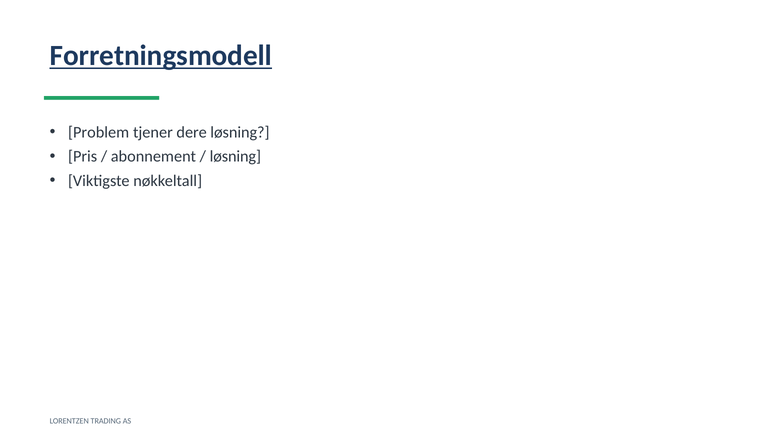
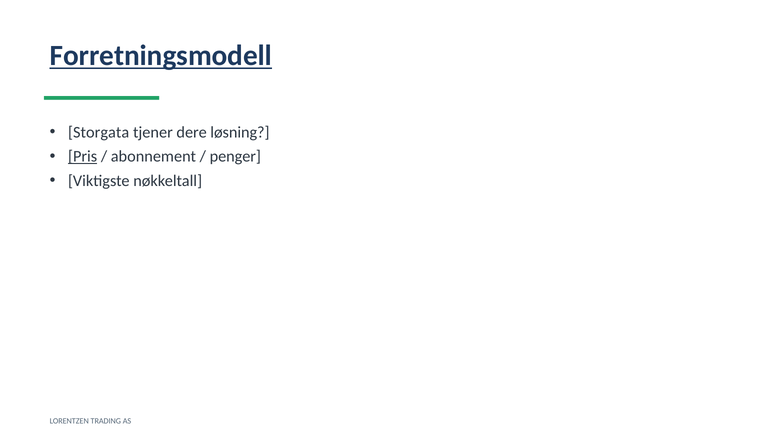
Problem: Problem -> Storgata
Pris underline: none -> present
løsning at (235, 157): løsning -> penger
